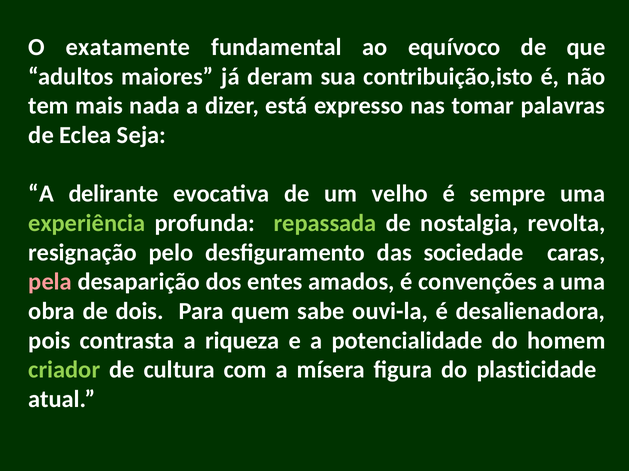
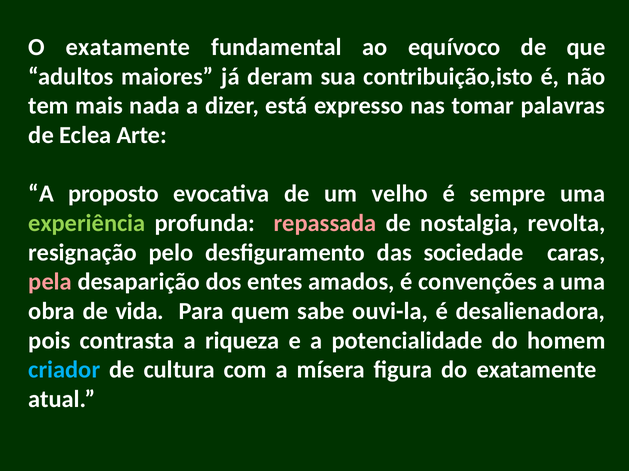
Seja: Seja -> Arte
delirante: delirante -> proposto
repassada colour: light green -> pink
dois: dois -> vida
criador colour: light green -> light blue
do plasticidade: plasticidade -> exatamente
